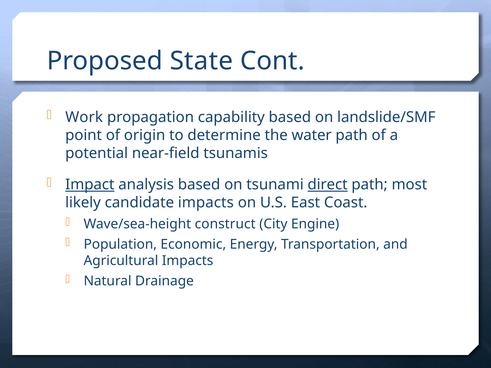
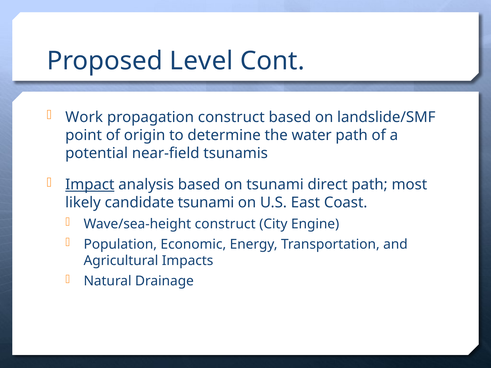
State: State -> Level
propagation capability: capability -> construct
direct underline: present -> none
candidate impacts: impacts -> tsunami
